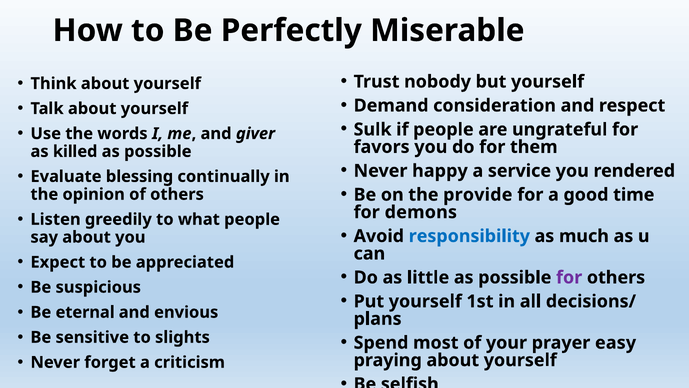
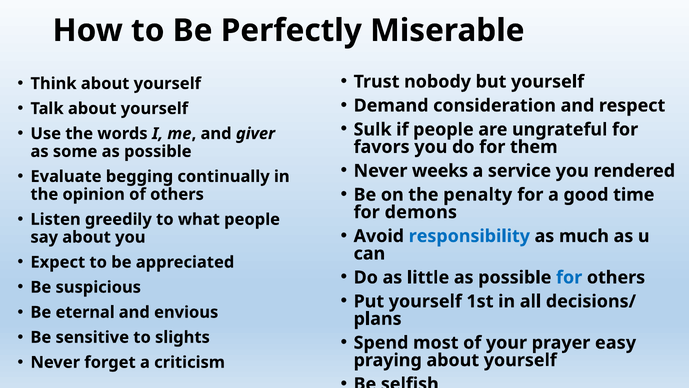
killed: killed -> some
happy: happy -> weeks
blessing: blessing -> begging
provide: provide -> penalty
for at (569, 277) colour: purple -> blue
